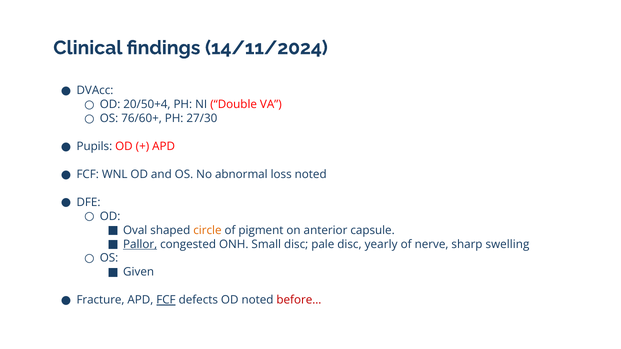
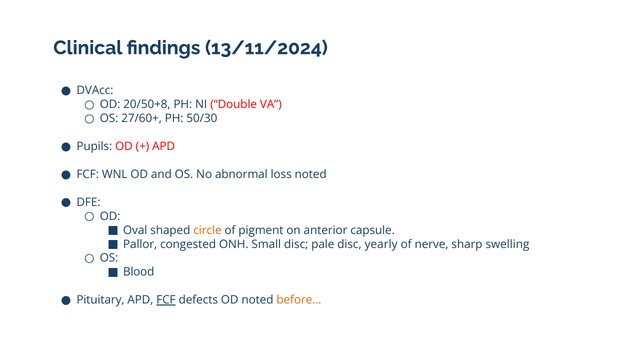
14/11/2024: 14/11/2024 -> 13/11/2024
20/50+4: 20/50+4 -> 20/50+8
76/60+: 76/60+ -> 27/60+
27/30: 27/30 -> 50/30
Pallor underline: present -> none
Given: Given -> Blood
Fracture: Fracture -> Pituitary
before… colour: red -> orange
